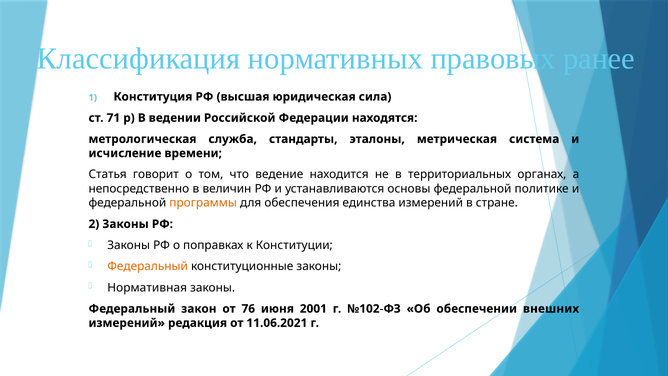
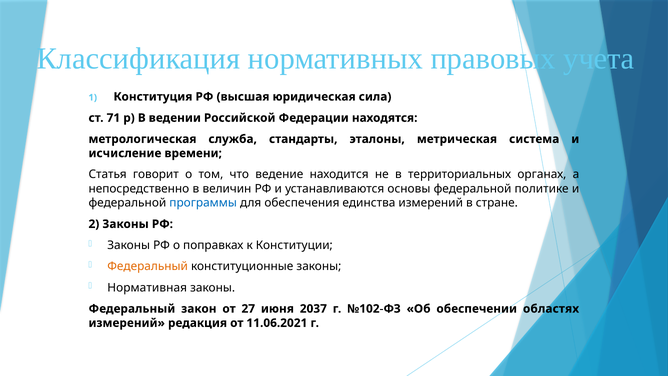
ранее: ранее -> учета
программы colour: orange -> blue
76: 76 -> 27
2001: 2001 -> 2037
внешних: внешних -> областях
